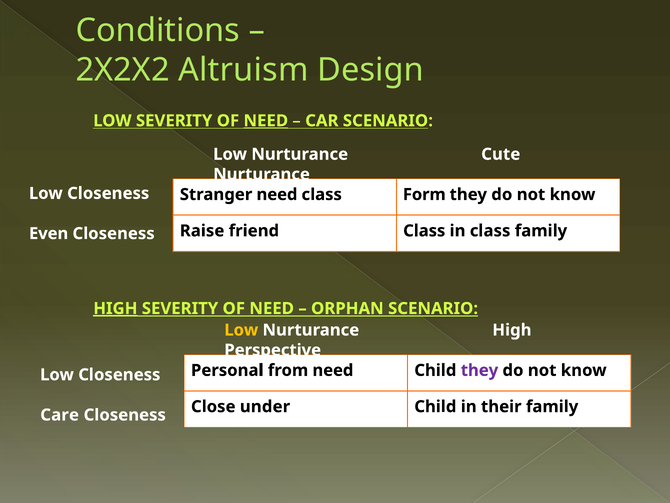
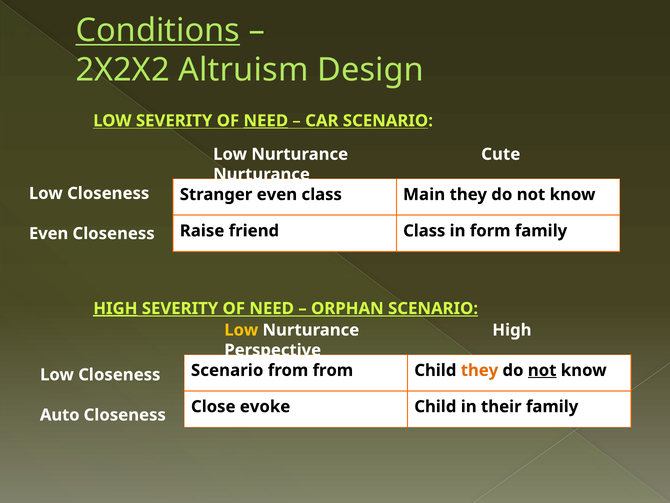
Conditions underline: none -> present
Stranger need: need -> even
Form: Form -> Main
in class: class -> form
Personal at (227, 370): Personal -> Scenario
from need: need -> from
they at (479, 370) colour: purple -> orange
not at (542, 370) underline: none -> present
under: under -> evoke
Care: Care -> Auto
